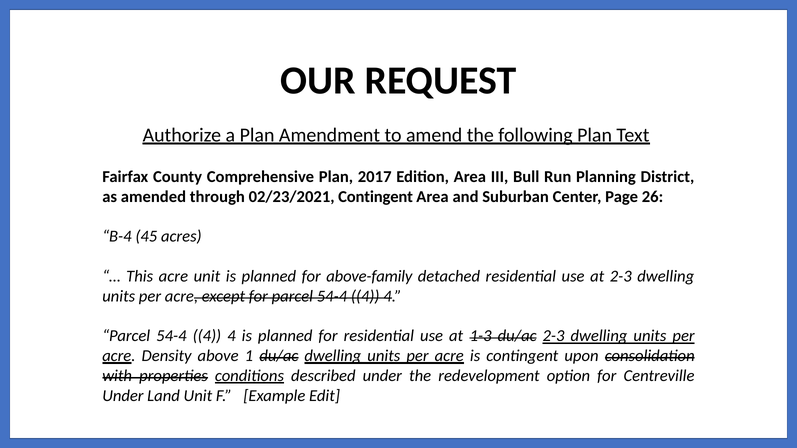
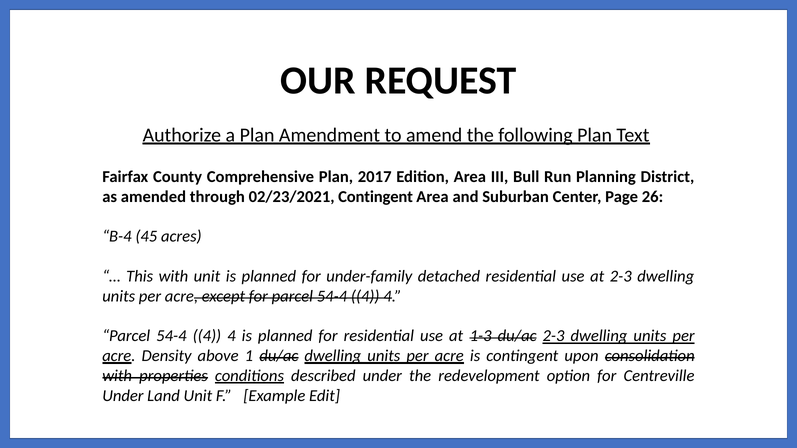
This acre: acre -> with
above-family: above-family -> under-family
